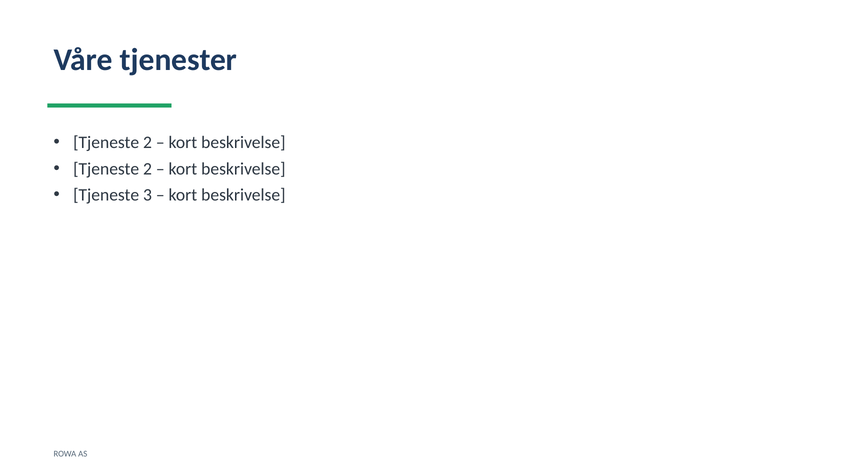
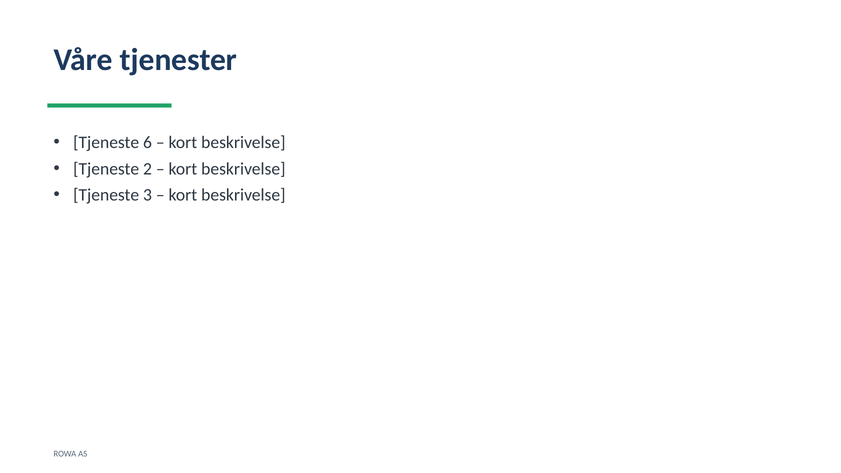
2 at (147, 142): 2 -> 6
